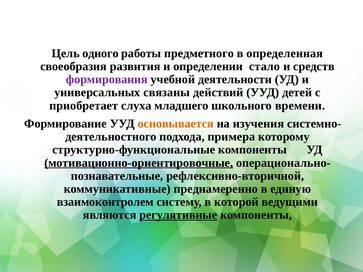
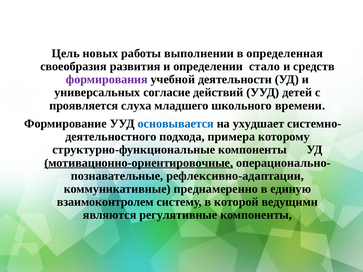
одного: одного -> новых
предметного: предметного -> выполнении
связаны: связаны -> согласие
приобретает: приобретает -> проявляется
основывается colour: orange -> blue
изучения: изучения -> ухудшает
рефлексивно-вторичной: рефлексивно-вторичной -> рефлексивно-адаптации
регулятивные underline: present -> none
